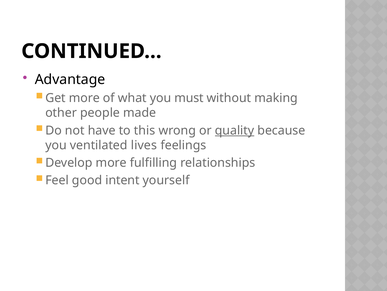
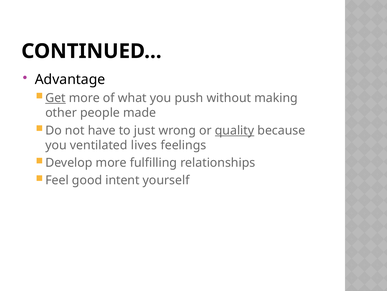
Get underline: none -> present
must: must -> push
this: this -> just
